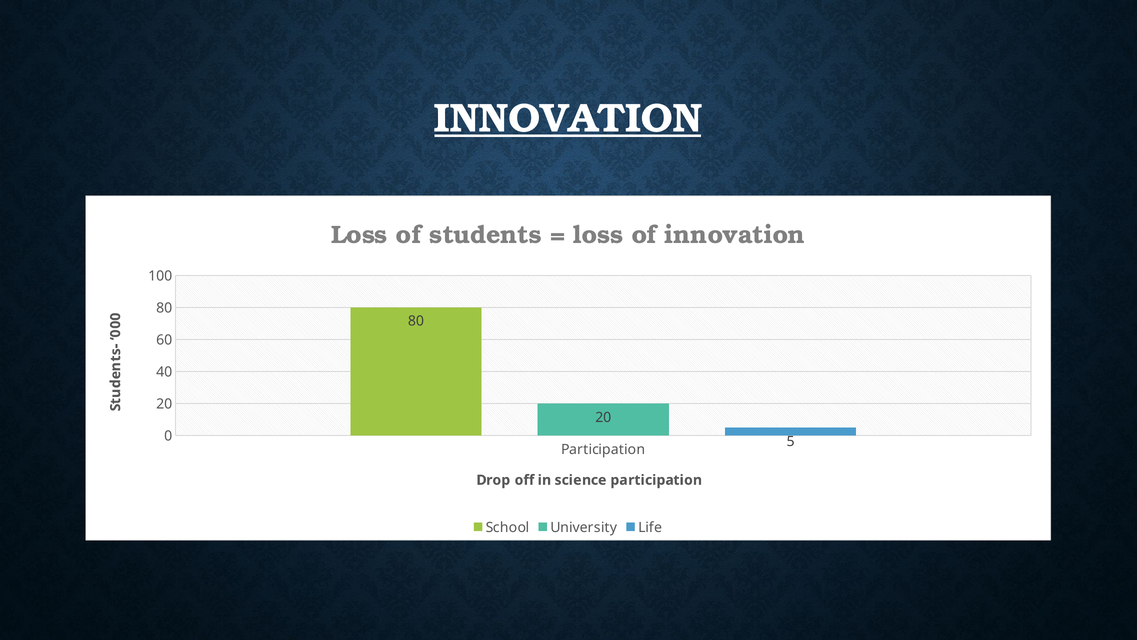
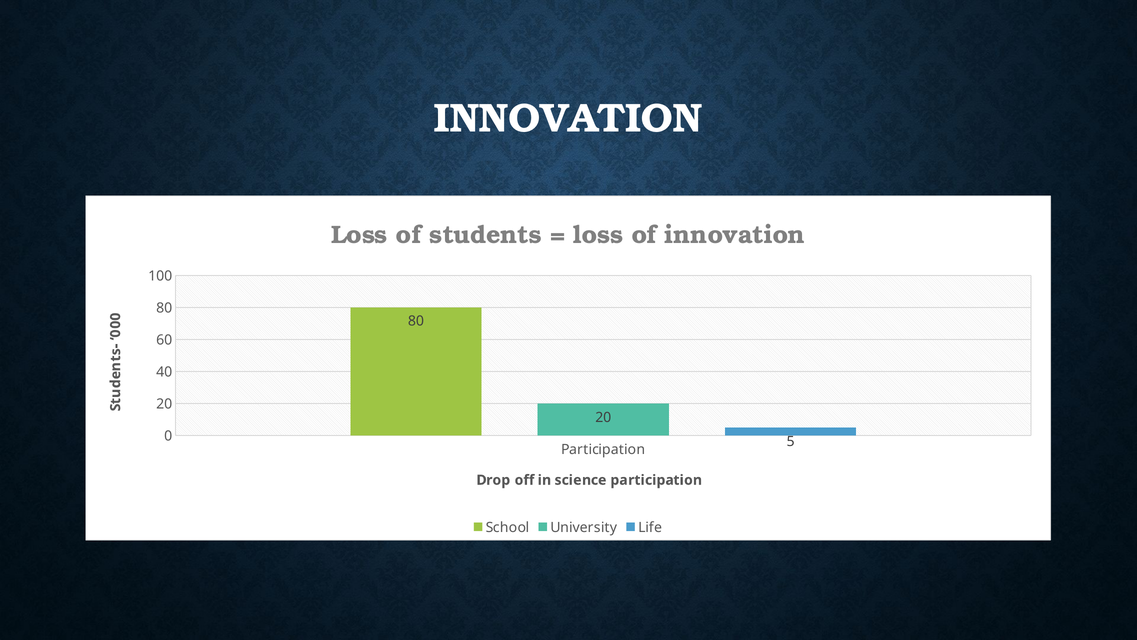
INNOVATION at (568, 118) underline: present -> none
